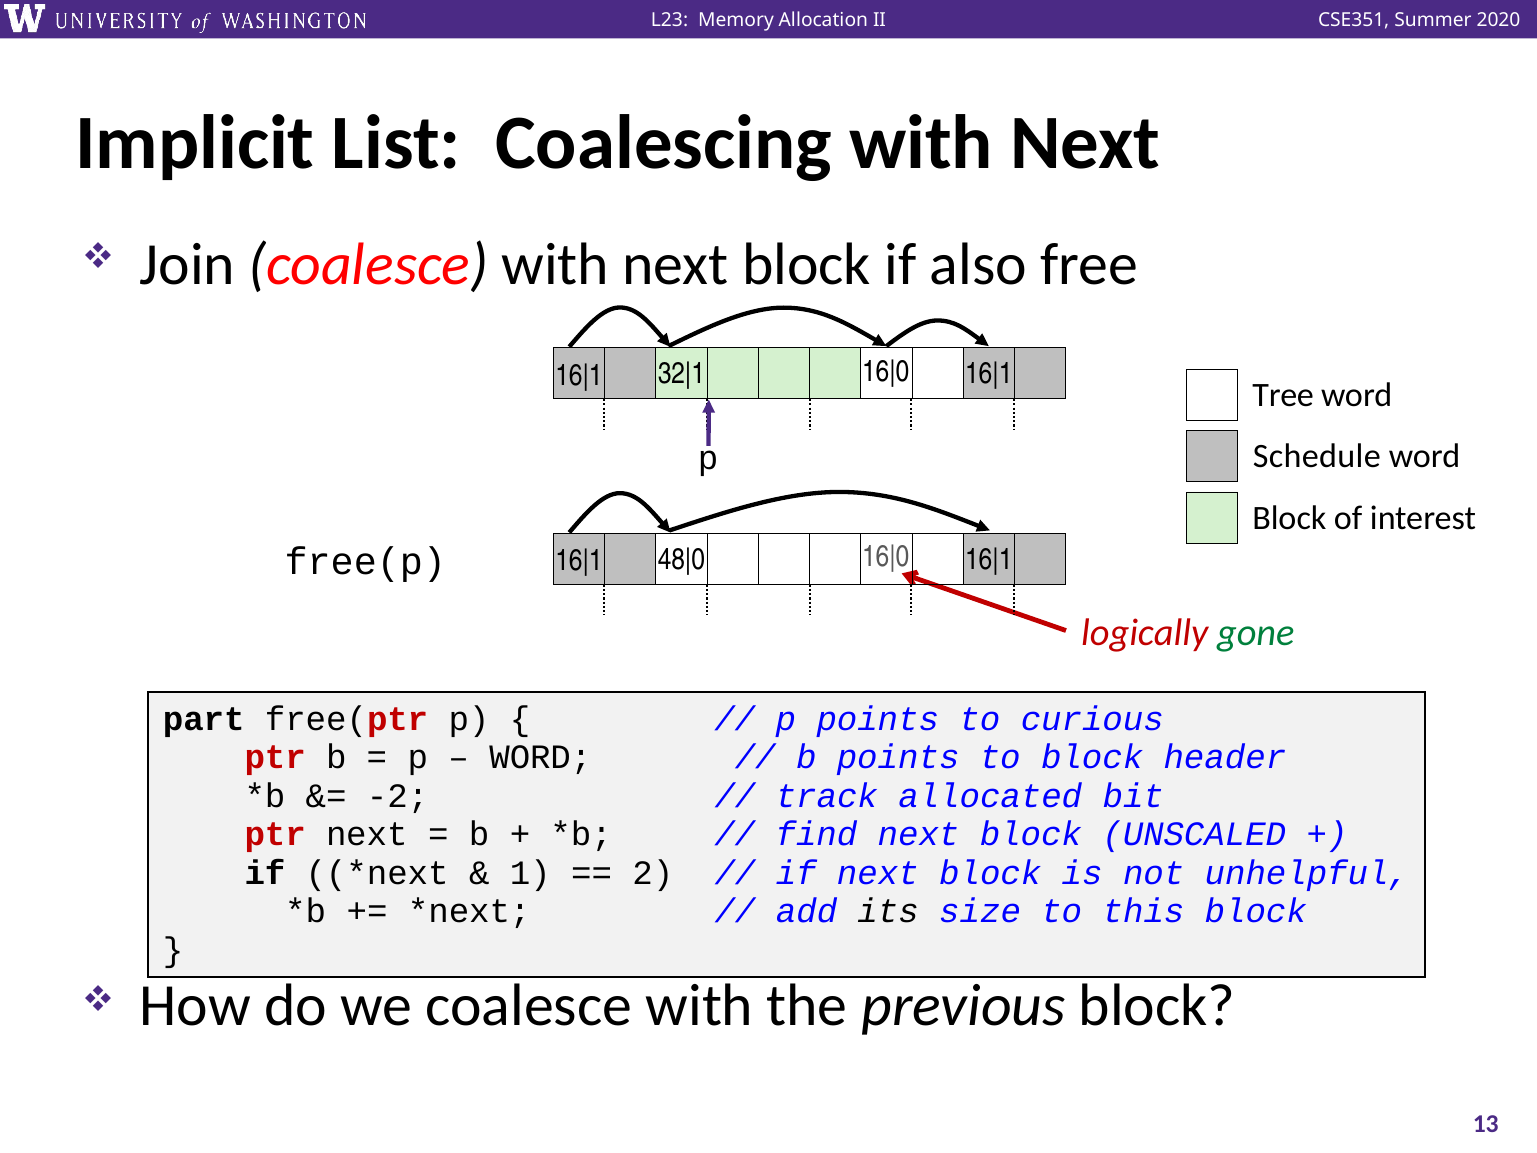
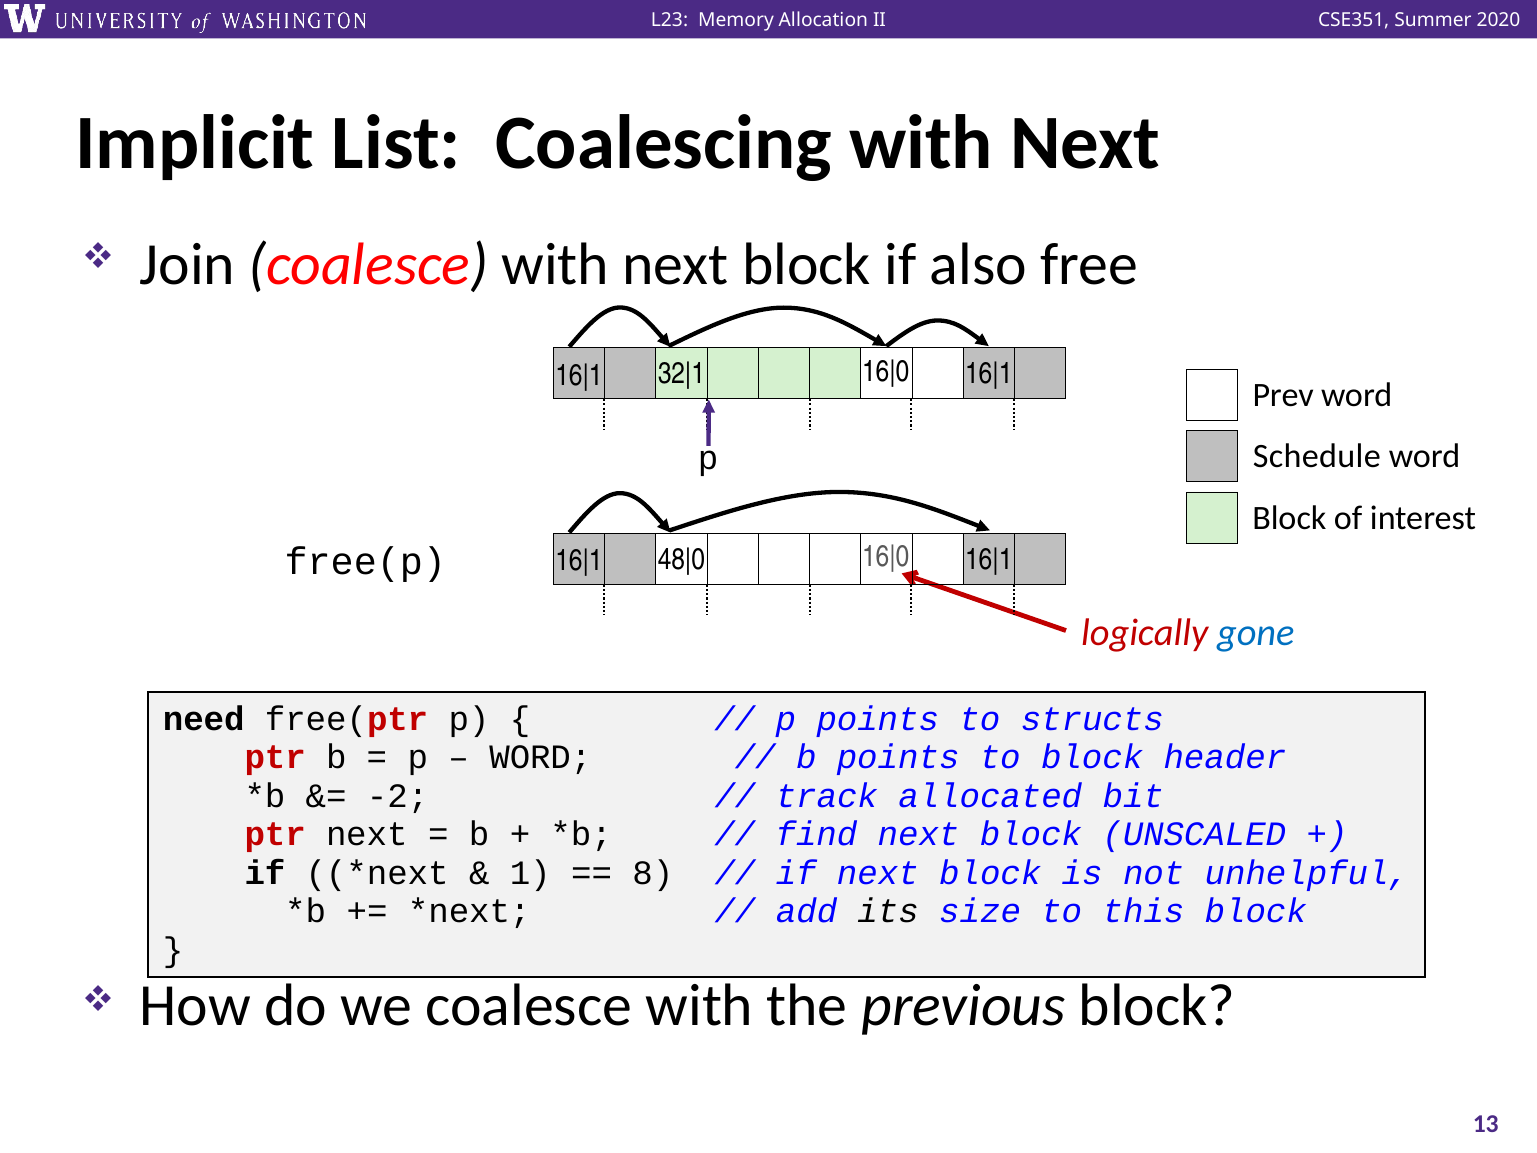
Tree: Tree -> Prev
gone colour: green -> blue
part: part -> need
curious: curious -> structs
2: 2 -> 8
